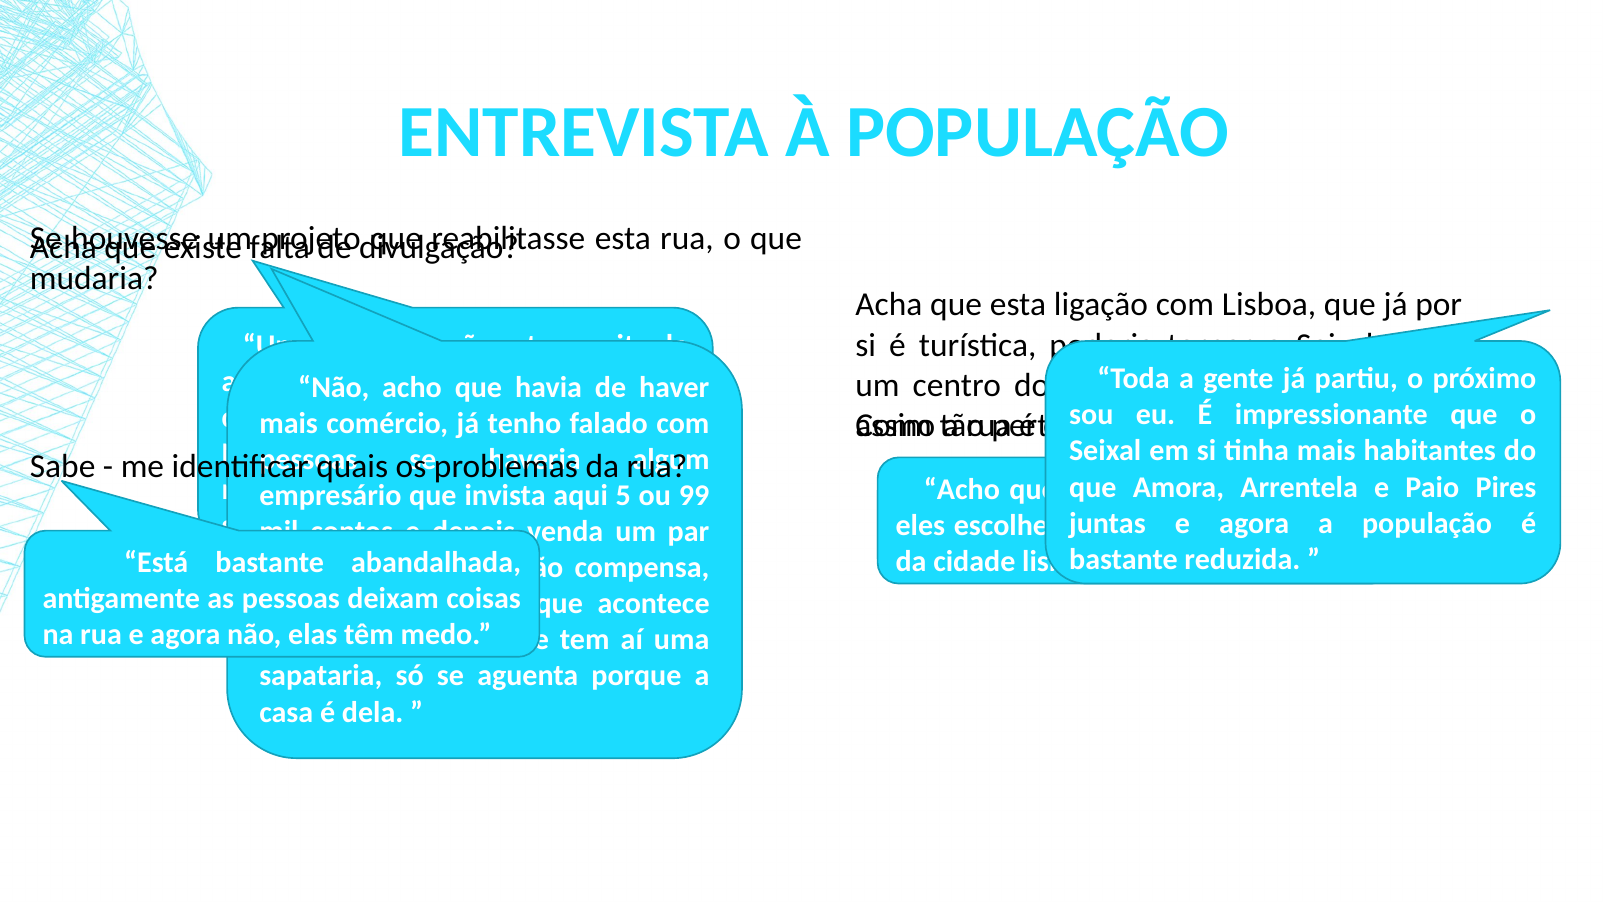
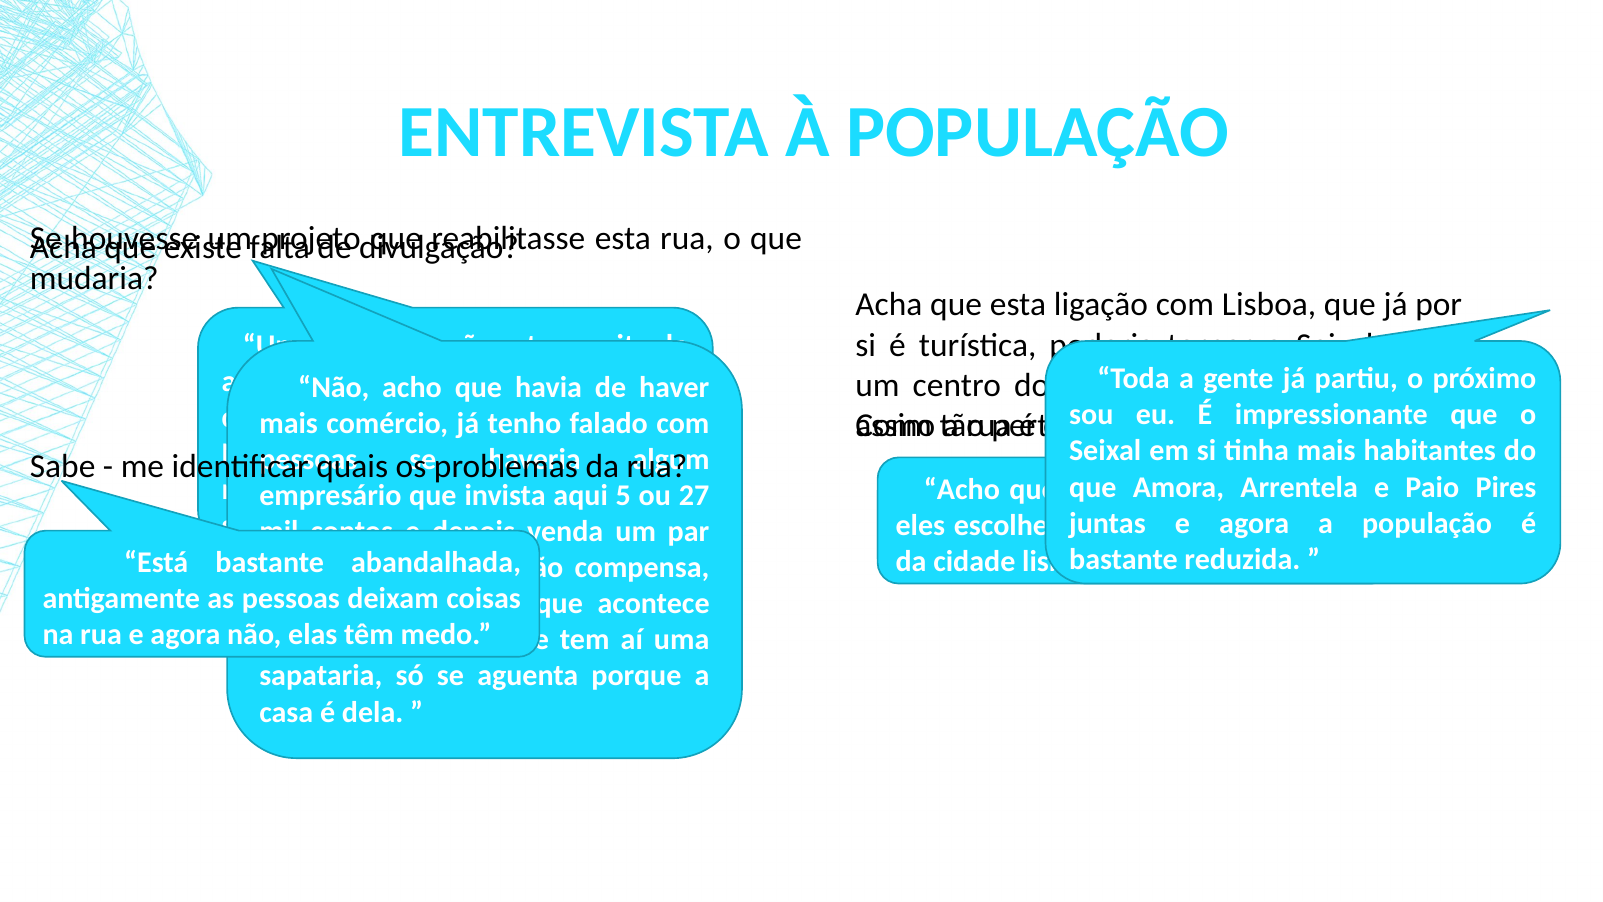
99: 99 -> 27
